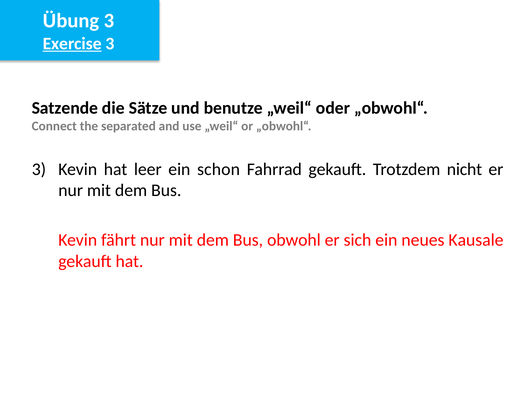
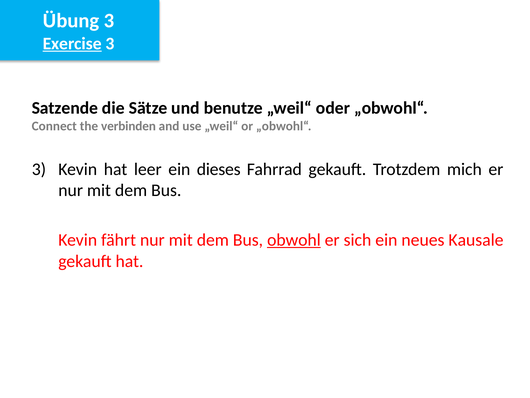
separated: separated -> verbinden
schon: schon -> dieses
nicht: nicht -> mich
obwohl underline: none -> present
